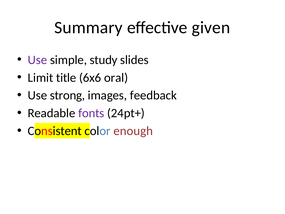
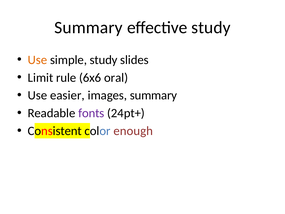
effective given: given -> study
Use at (37, 60) colour: purple -> orange
title: title -> rule
strong: strong -> easier
images feedback: feedback -> summary
